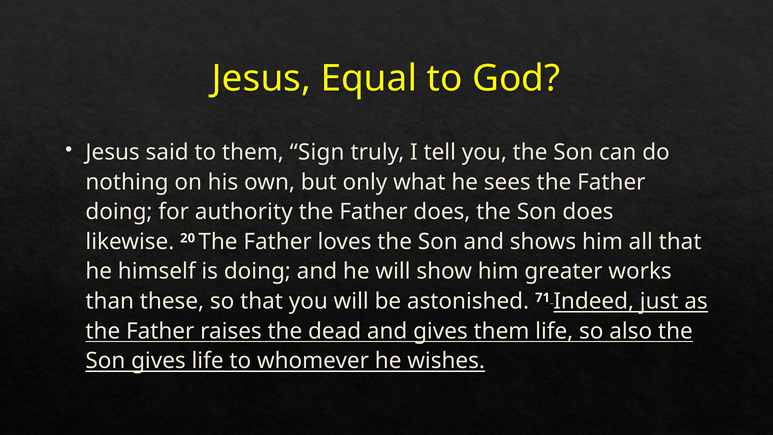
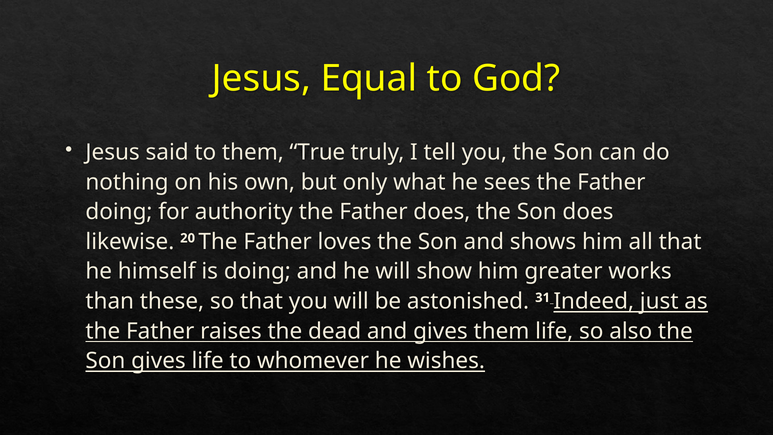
Sign: Sign -> True
71: 71 -> 31
